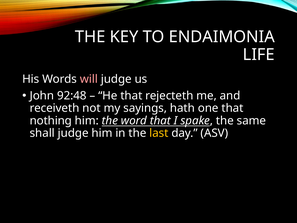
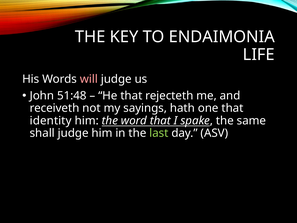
92:48: 92:48 -> 51:48
nothing: nothing -> identity
last colour: yellow -> light green
